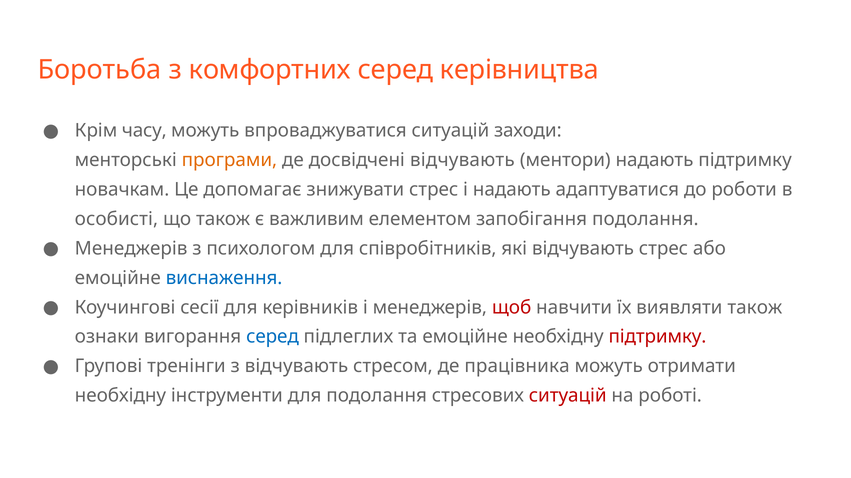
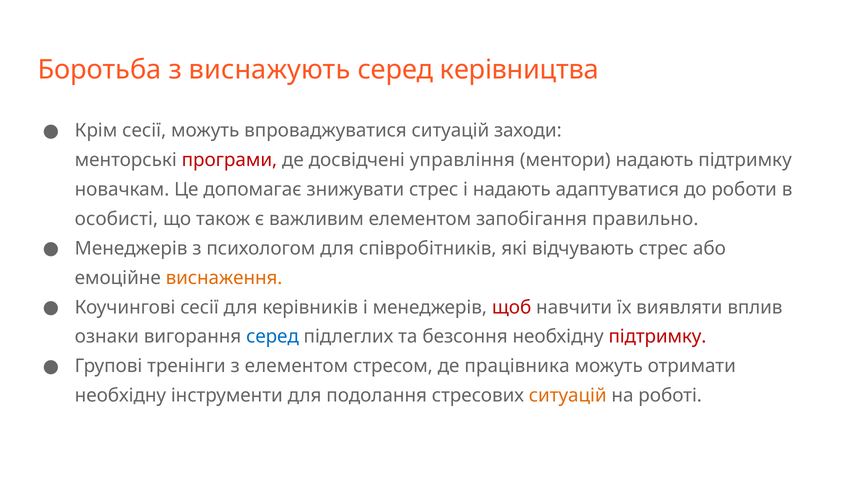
комфортних: комфортних -> виснажують
Крім часу: часу -> сесії
програми colour: orange -> red
досвідчені відчувають: відчувають -> управління
запобігання подолання: подолання -> правильно
виснаження colour: blue -> orange
виявляти також: також -> вплив
та емоційне: емоційне -> безсоння
з відчувають: відчувають -> елементом
ситуацій at (568, 396) colour: red -> orange
